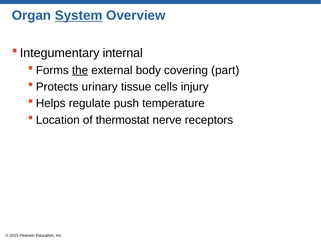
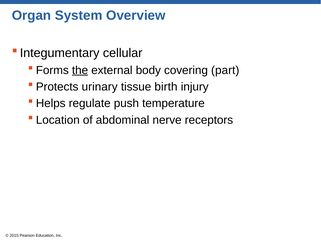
System underline: present -> none
internal: internal -> cellular
cells: cells -> birth
thermostat: thermostat -> abdominal
